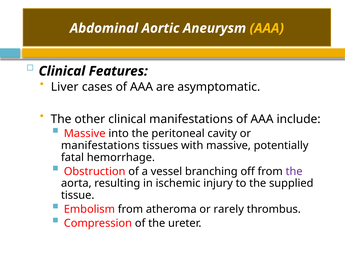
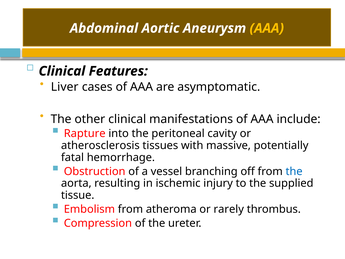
Massive at (85, 133): Massive -> Rapture
manifestations at (100, 145): manifestations -> atherosclerosis
the at (294, 171) colour: purple -> blue
